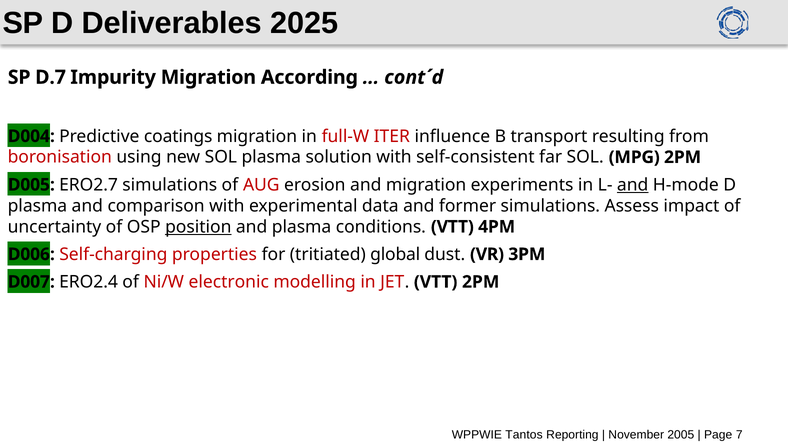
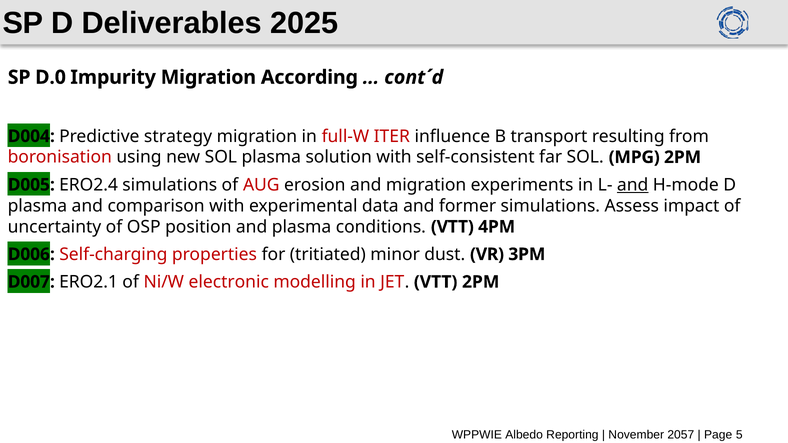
D.7: D.7 -> D.0
coatings: coatings -> strategy
ERO2.7: ERO2.7 -> ERO2.4
position underline: present -> none
global: global -> minor
ERO2.4: ERO2.4 -> ERO2.1
Tantos: Tantos -> Albedo
2005: 2005 -> 2057
7: 7 -> 5
